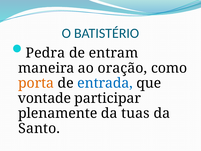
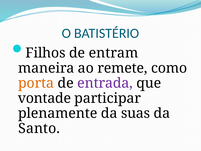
Pedra: Pedra -> Filhos
oração: oração -> remete
entrada colour: blue -> purple
tuas: tuas -> suas
